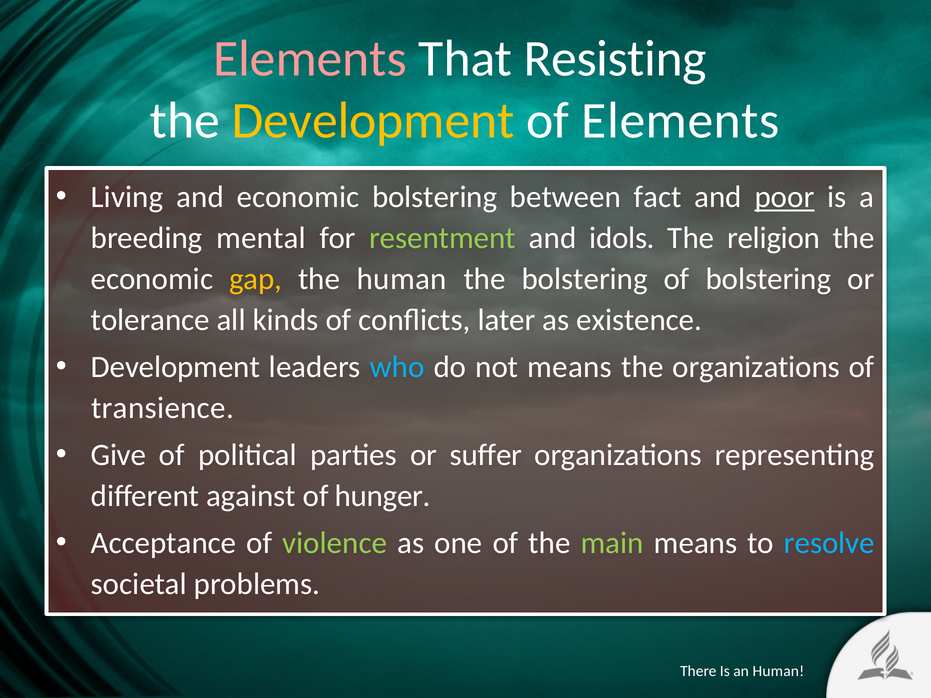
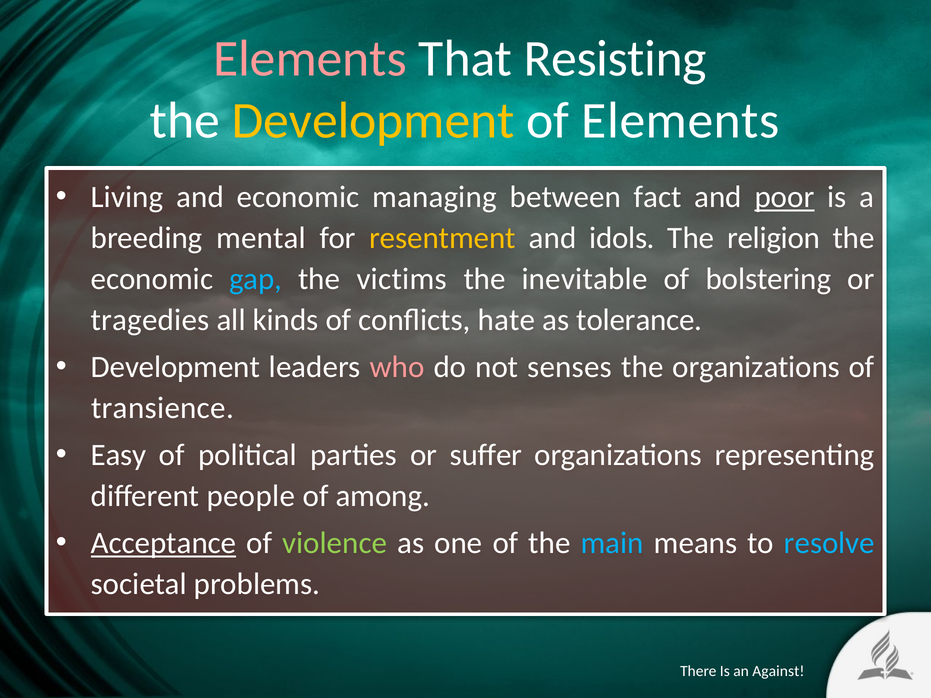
economic bolstering: bolstering -> managing
resentment colour: light green -> yellow
gap colour: yellow -> light blue
the human: human -> victims
the bolstering: bolstering -> inevitable
tolerance: tolerance -> tragedies
later: later -> hate
existence: existence -> tolerance
who colour: light blue -> pink
not means: means -> senses
Give: Give -> Easy
against: against -> people
hunger: hunger -> among
Acceptance underline: none -> present
main colour: light green -> light blue
an Human: Human -> Against
